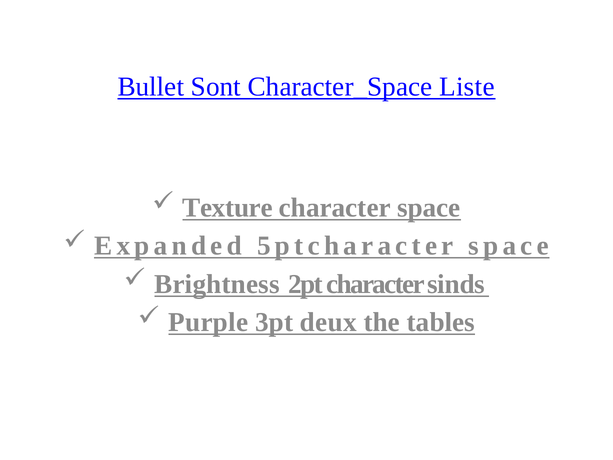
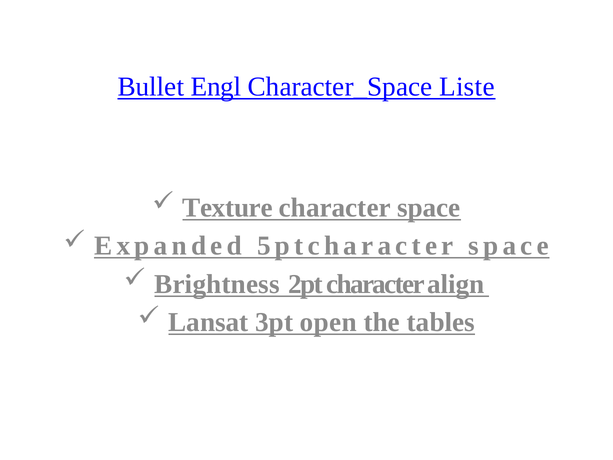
Sont: Sont -> Engl
sinds: sinds -> align
Purple: Purple -> Lansat
deux: deux -> open
